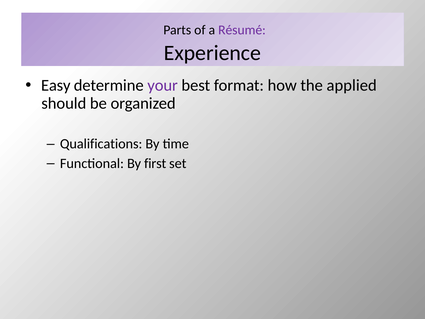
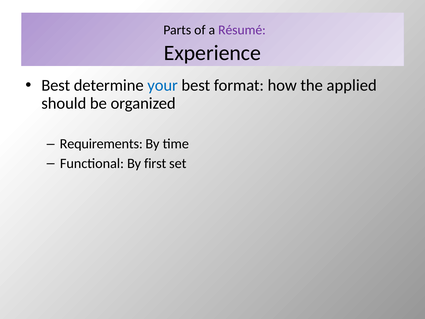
Easy at (56, 85): Easy -> Best
your colour: purple -> blue
Qualifications: Qualifications -> Requirements
